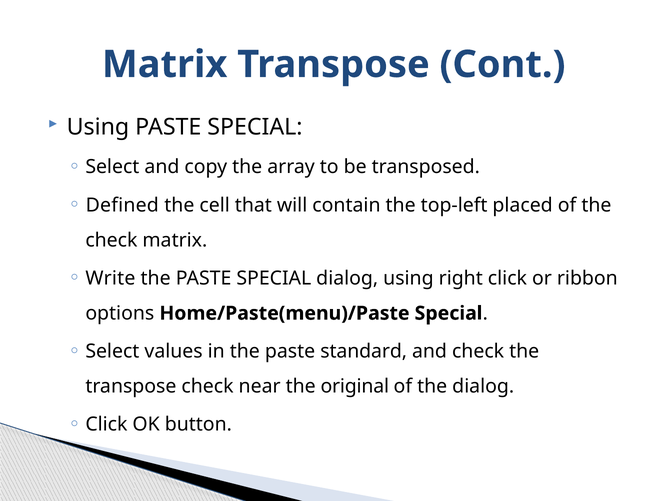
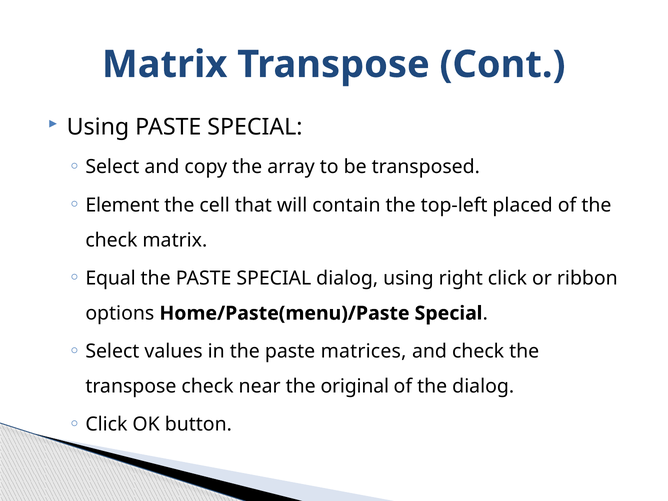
Defined: Defined -> Element
Write: Write -> Equal
standard: standard -> matrices
